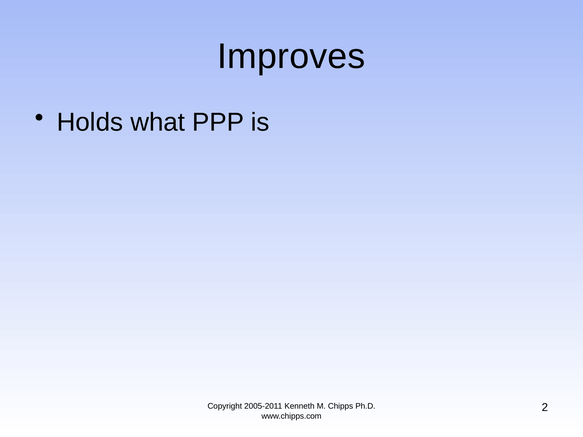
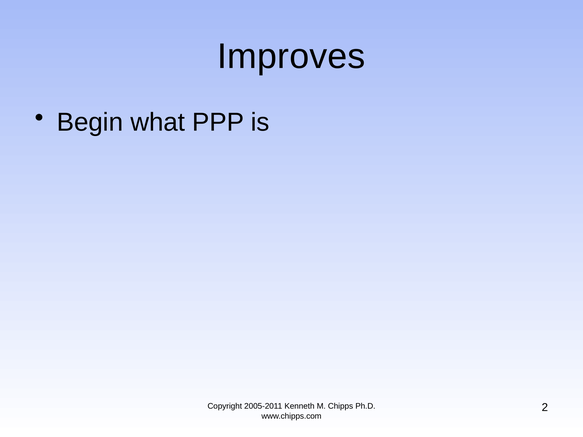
Holds: Holds -> Begin
